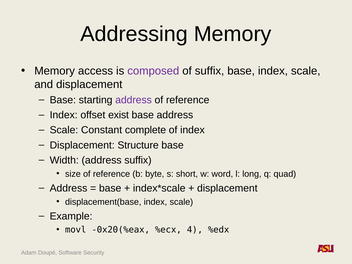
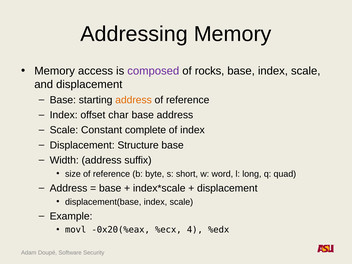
of suffix: suffix -> rocks
address at (134, 100) colour: purple -> orange
exist: exist -> char
